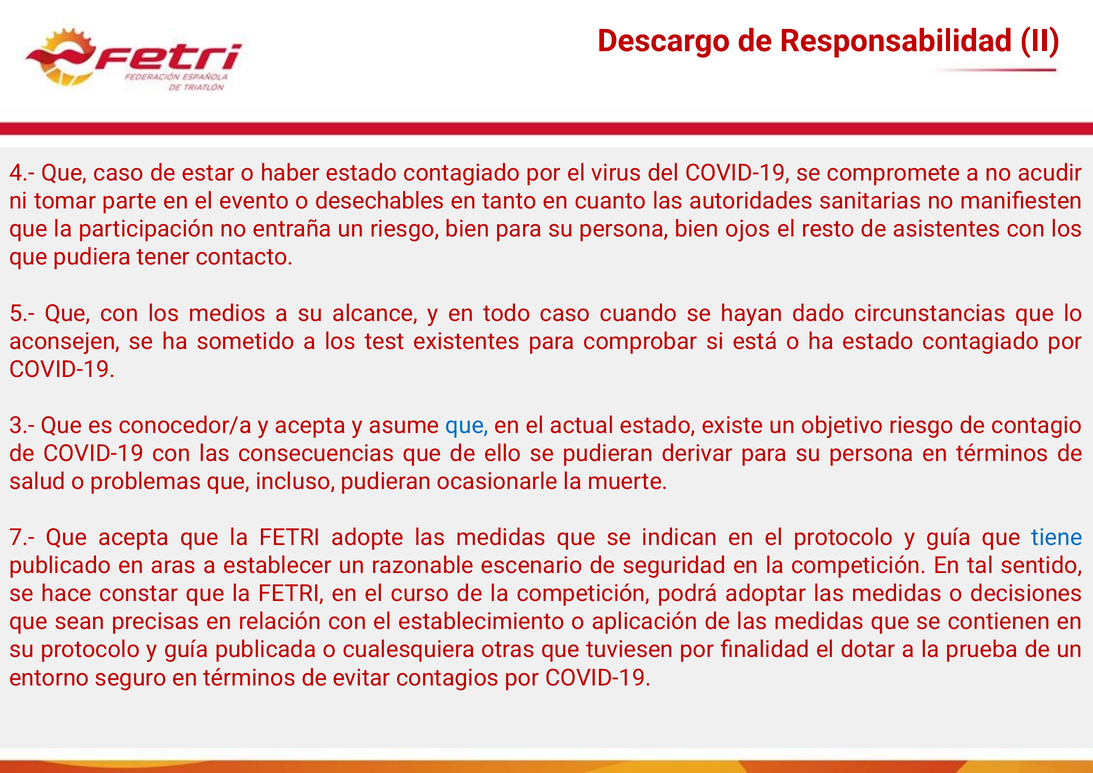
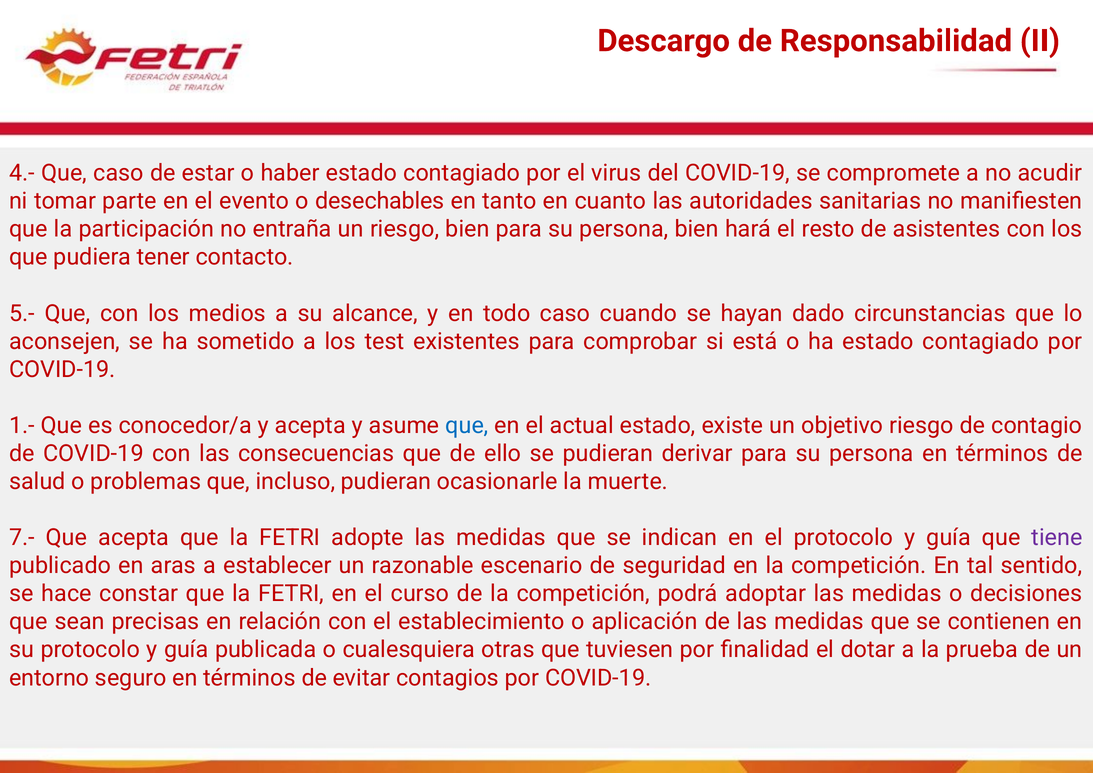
ojos: ojos -> hará
3.-: 3.- -> 1.-
tiene colour: blue -> purple
